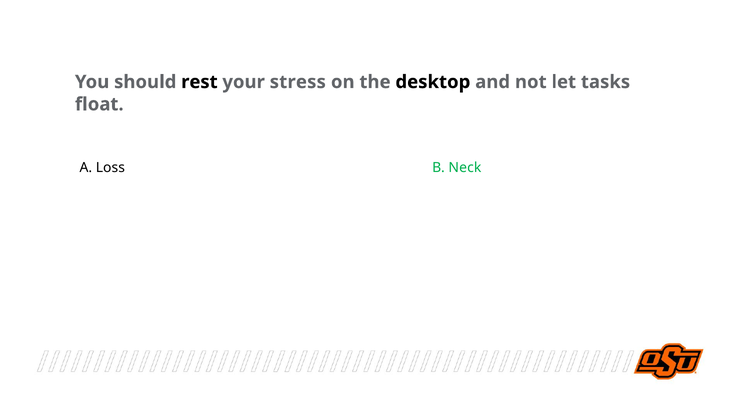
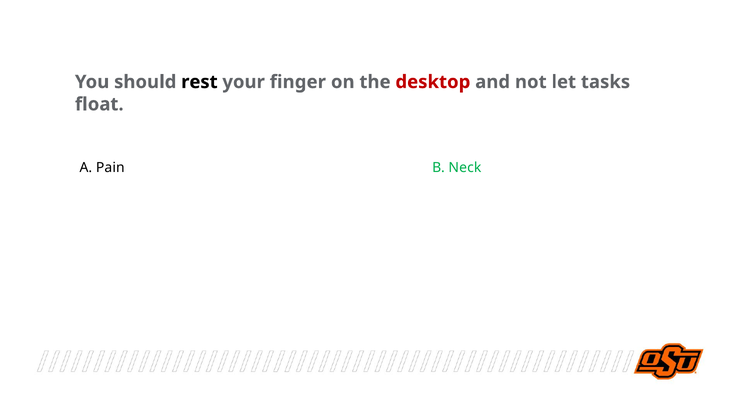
stress: stress -> finger
desktop colour: black -> red
Loss: Loss -> Pain
